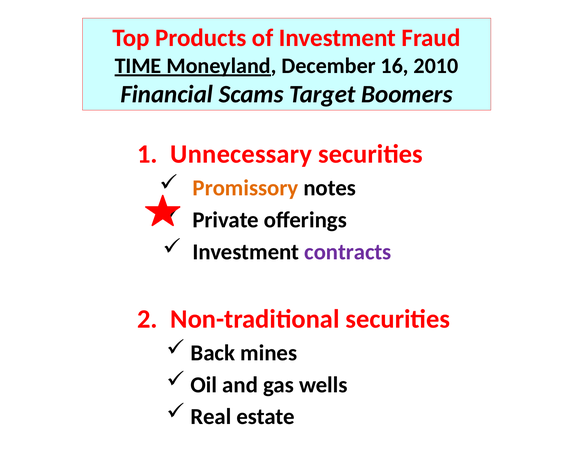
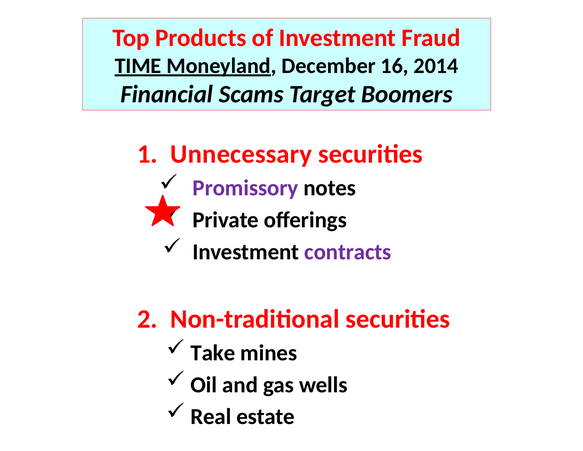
2010: 2010 -> 2014
Promissory colour: orange -> purple
Back: Back -> Take
